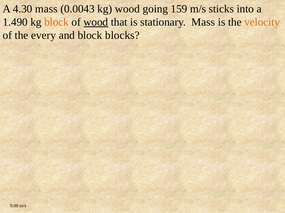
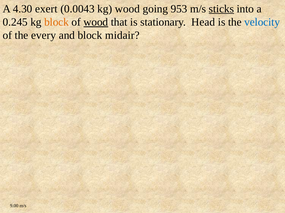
4.30 mass: mass -> exert
159: 159 -> 953
sticks underline: none -> present
1.490: 1.490 -> 0.245
stationary Mass: Mass -> Head
velocity colour: orange -> blue
blocks: blocks -> midair
